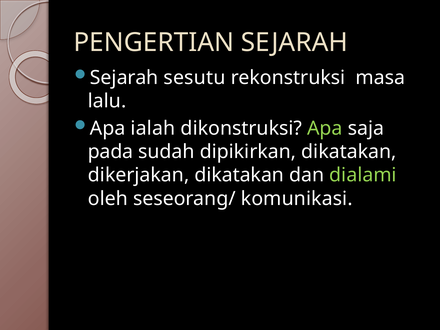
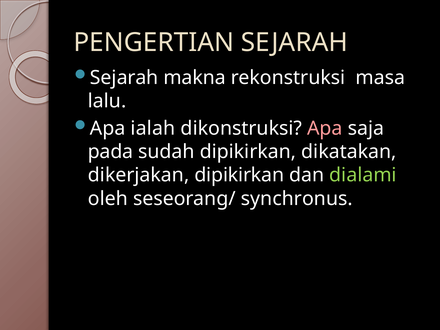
sesutu: sesutu -> makna
Apa at (325, 128) colour: light green -> pink
dikerjakan dikatakan: dikatakan -> dipikirkan
komunikasi: komunikasi -> synchronus
